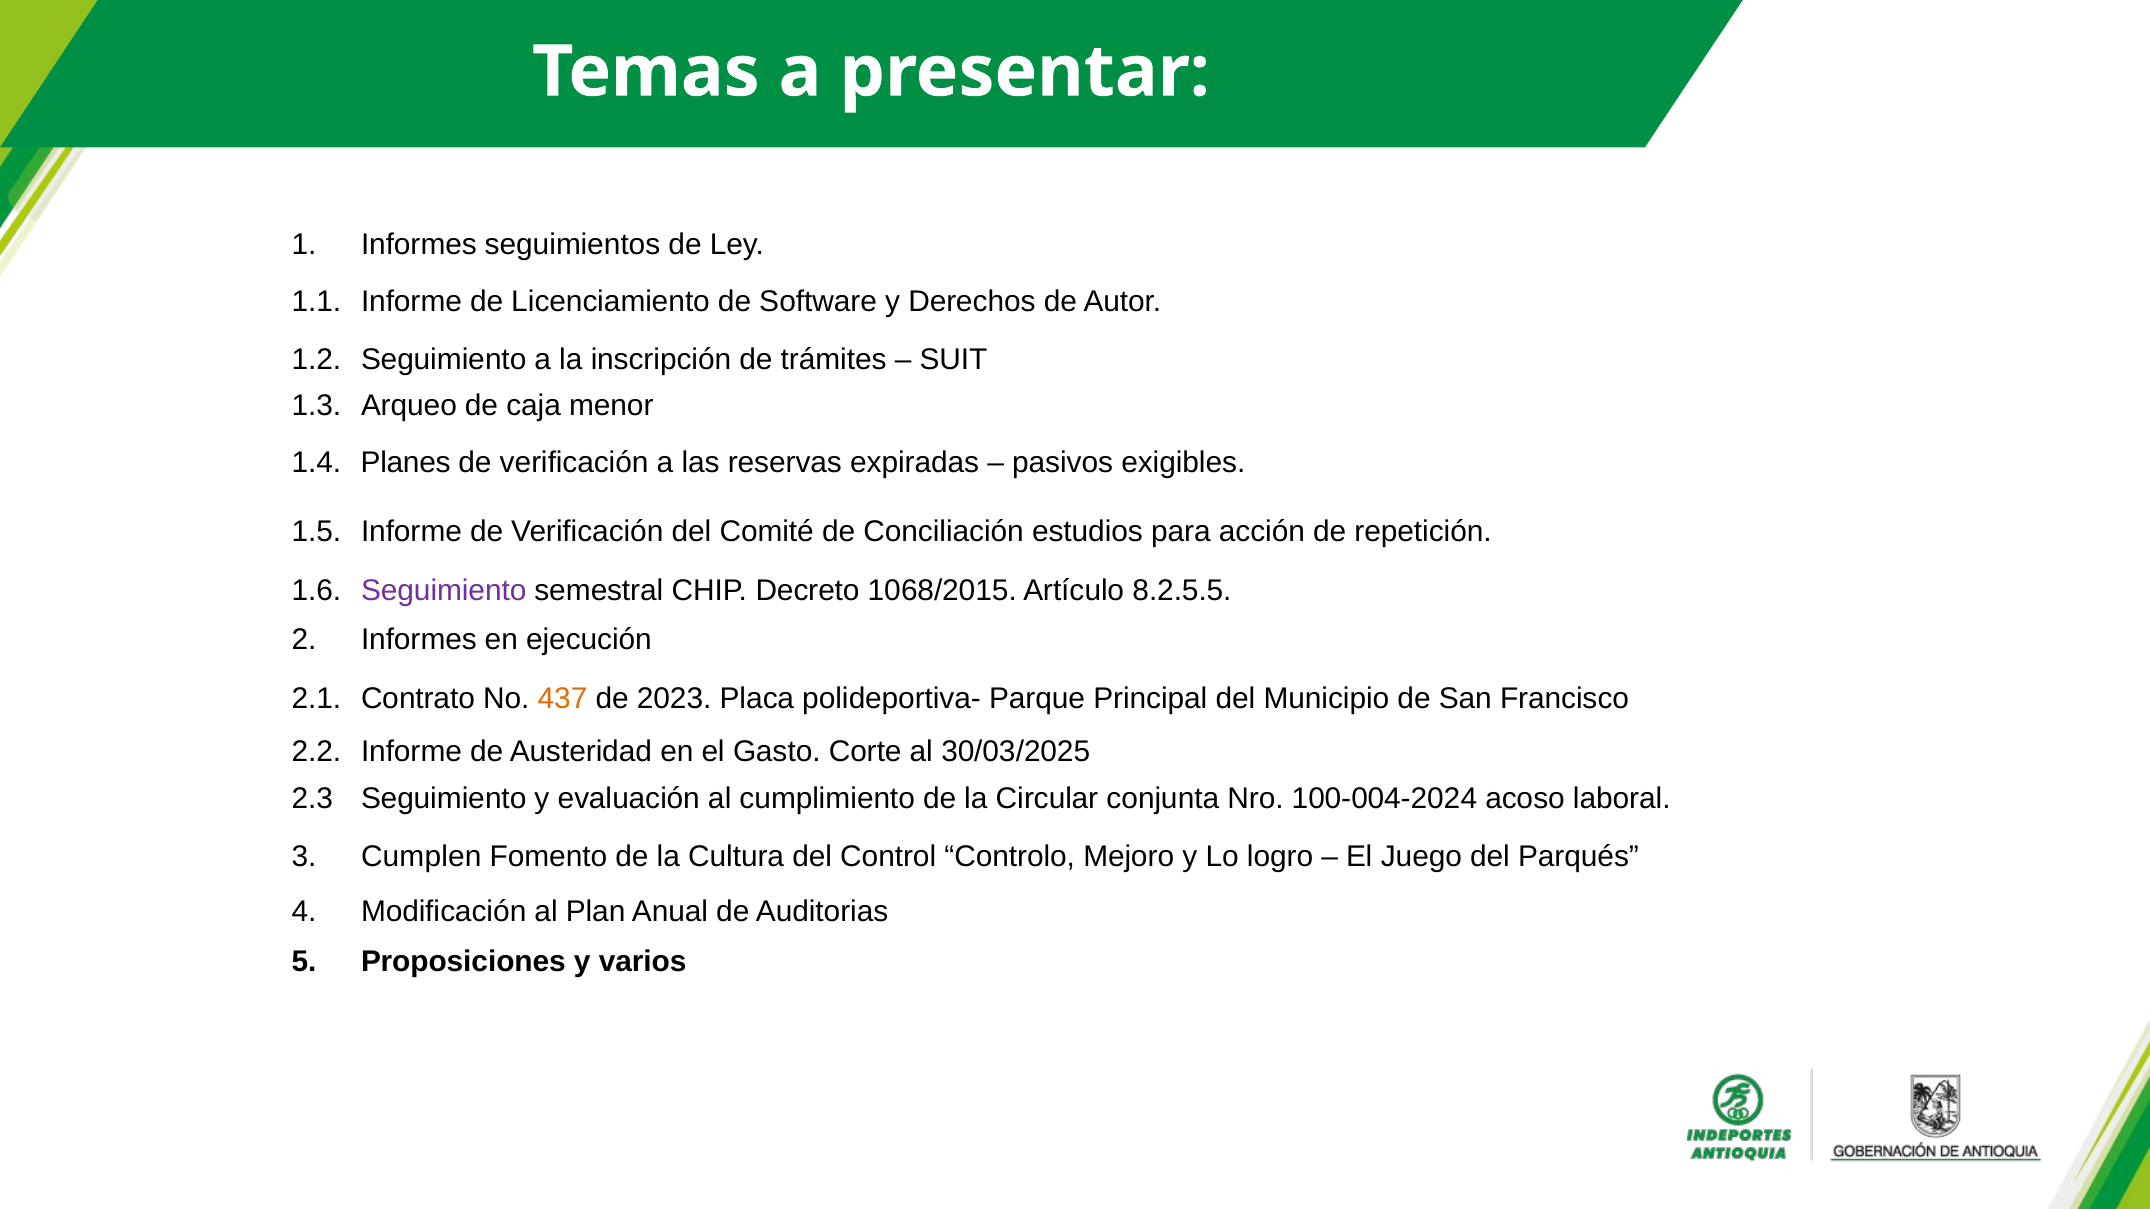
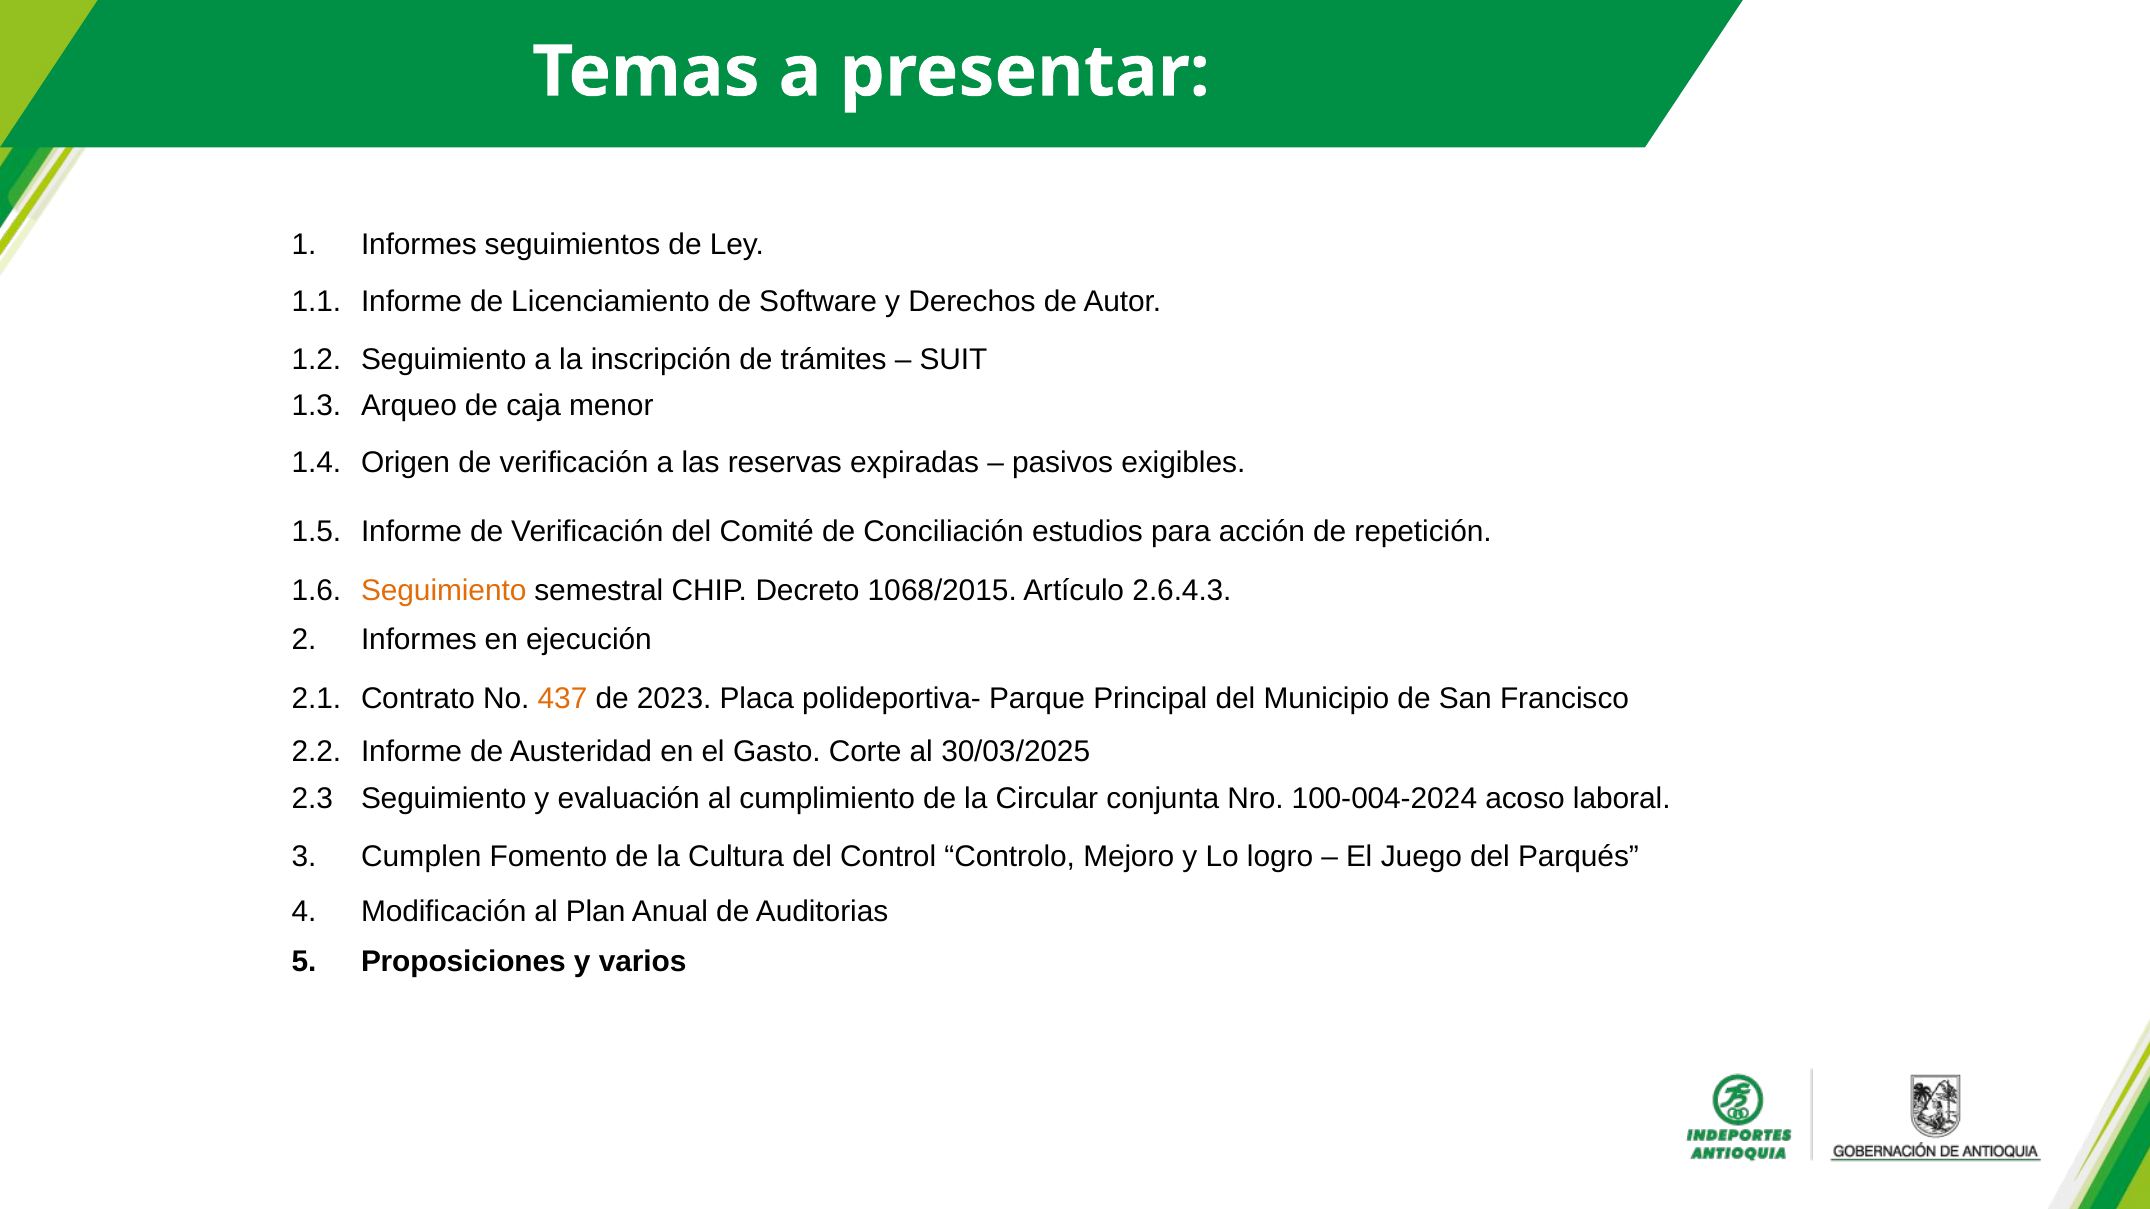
Planes: Planes -> Origen
Seguimiento at (444, 591) colour: purple -> orange
8.2.5.5: 8.2.5.5 -> 2.6.4.3
